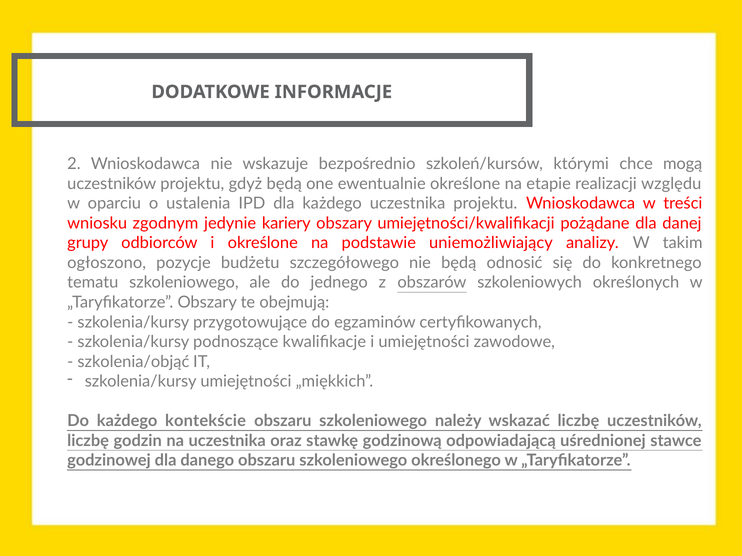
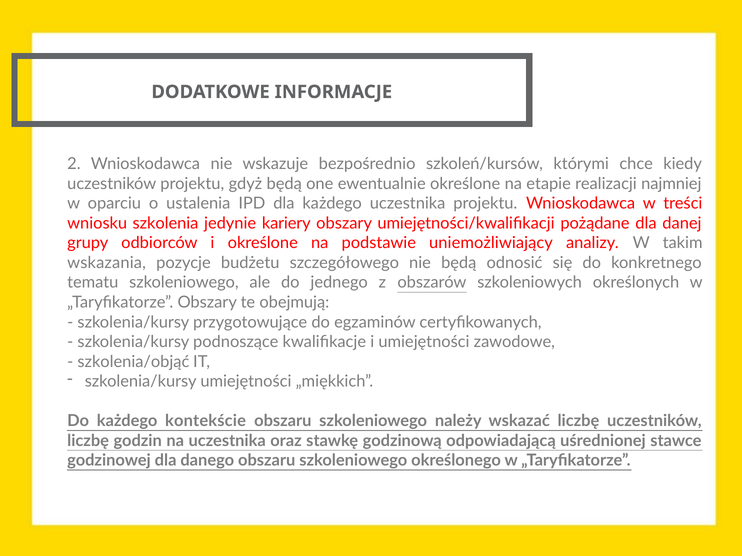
mogą: mogą -> kiedy
względu: względu -> najmniej
zgodnym: zgodnym -> szkolenia
ogłoszono: ogłoszono -> wskazania
